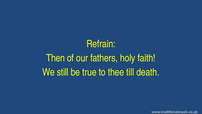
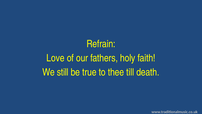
Then: Then -> Love
